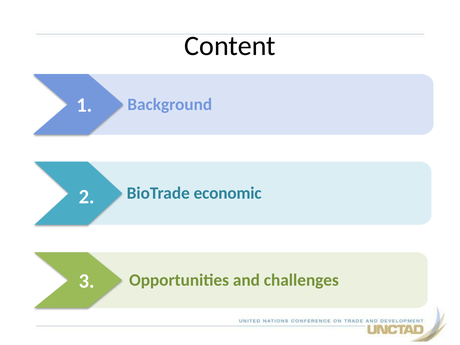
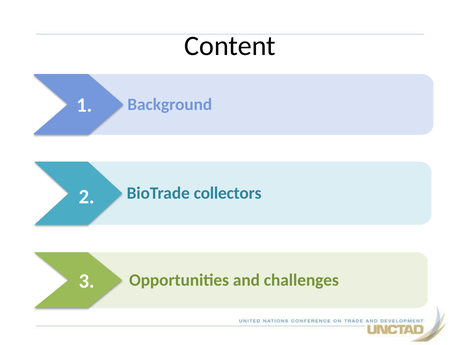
economic: economic -> collectors
